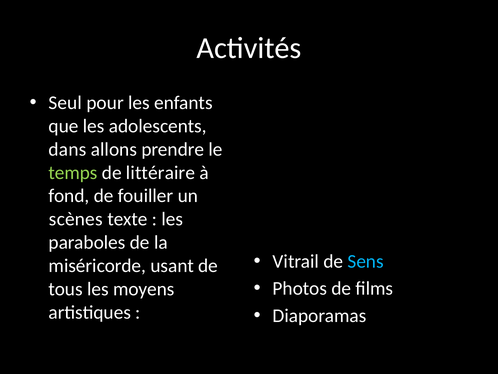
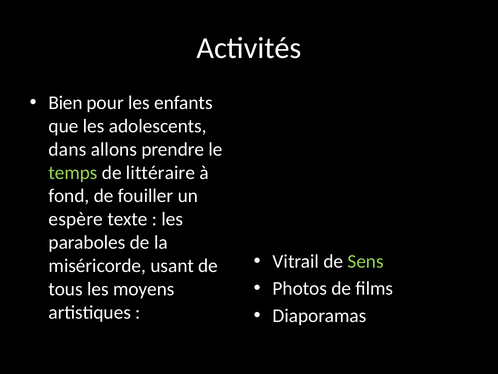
Seul: Seul -> Bien
scènes: scènes -> espère
Sens colour: light blue -> light green
